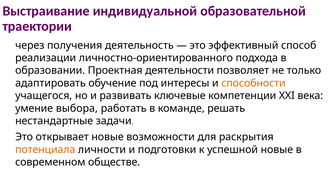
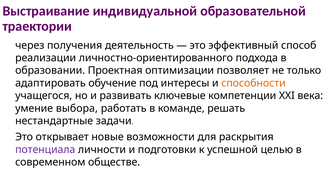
деятельности: деятельности -> оптимизации
потенциала colour: orange -> purple
успешной новые: новые -> целью
